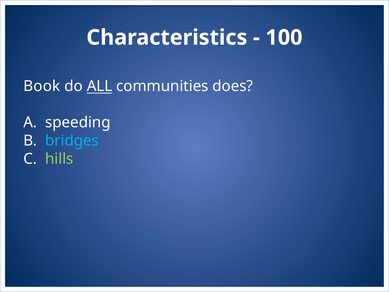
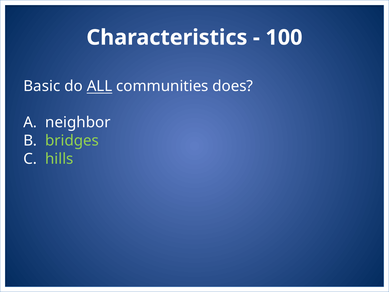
Book: Book -> Basic
speeding: speeding -> neighbor
bridges colour: light blue -> light green
